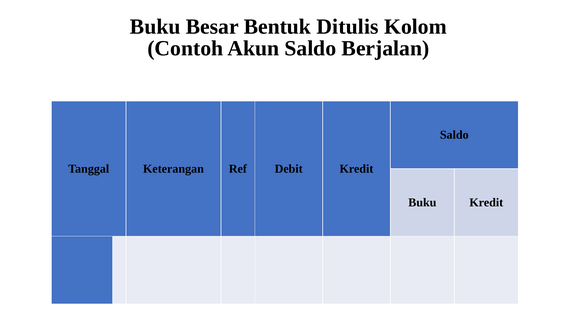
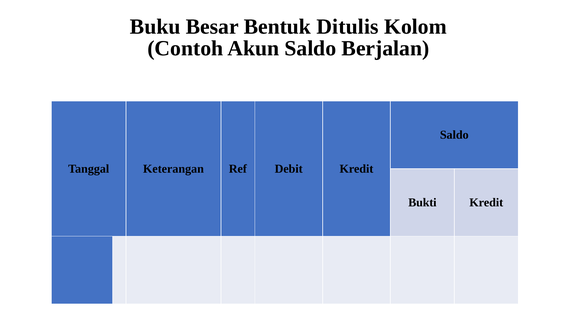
Buku at (422, 202): Buku -> Bukti
